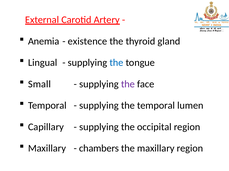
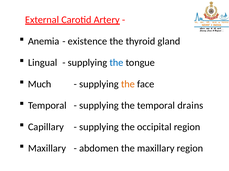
Small: Small -> Much
the at (128, 84) colour: purple -> orange
lumen: lumen -> drains
chambers: chambers -> abdomen
